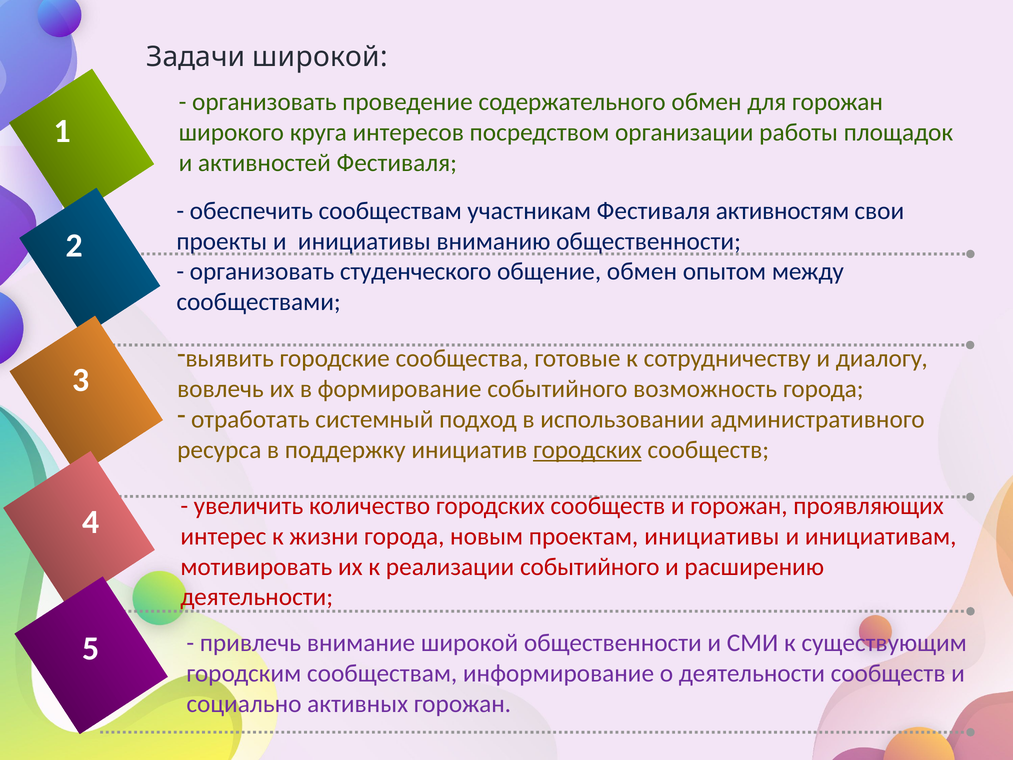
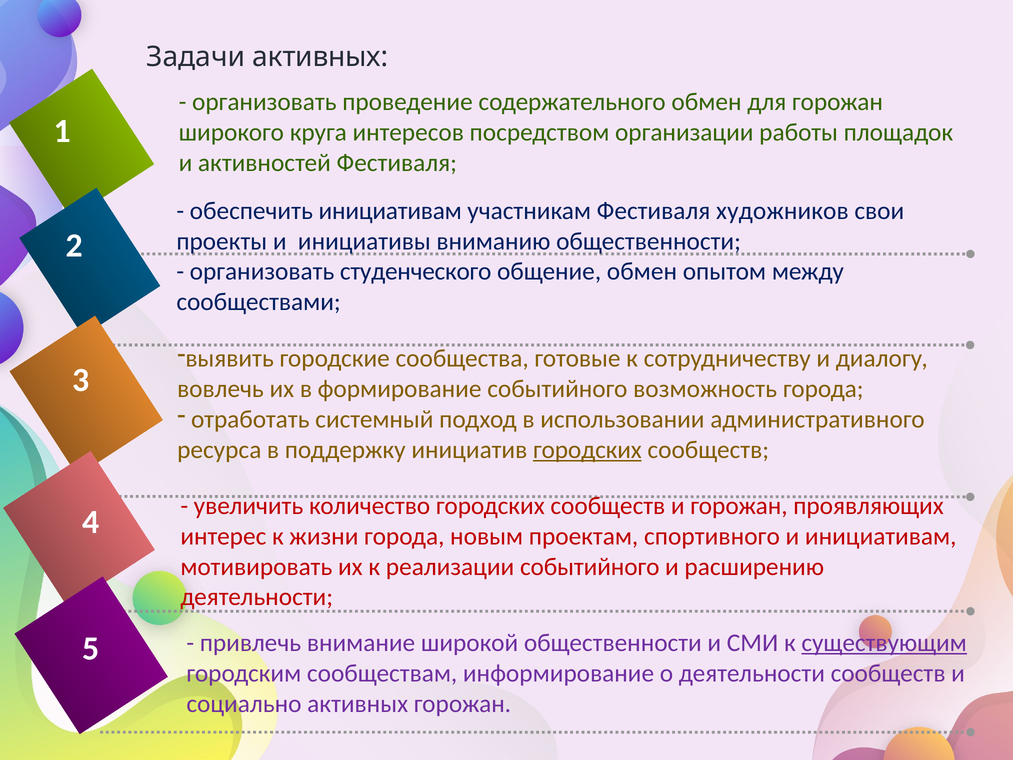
широкой at (320, 57): широкой -> активных
обеспечить сообществам: сообществам -> инициативам
активностям: активностям -> художников
проектам инициативы: инициативы -> спортивного
существующим underline: none -> present
